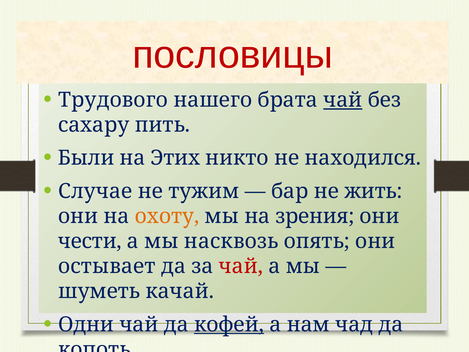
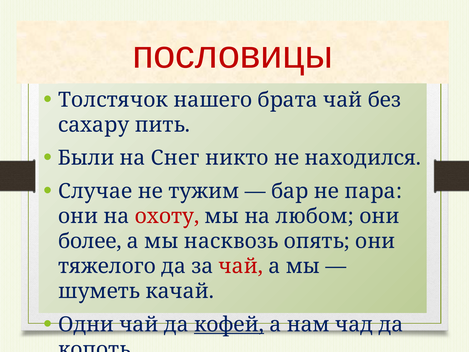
Трудового: Трудового -> Толстячок
чай at (343, 100) underline: present -> none
Этих: Этих -> Снег
жить: жить -> пара
охоту colour: orange -> red
зрения: зрения -> любом
чести: чести -> более
остывает: остывает -> тяжелого
